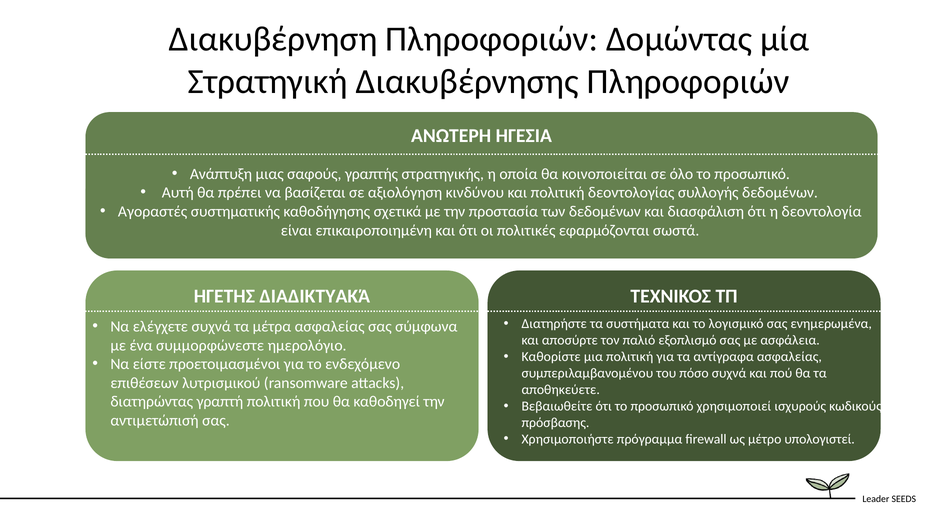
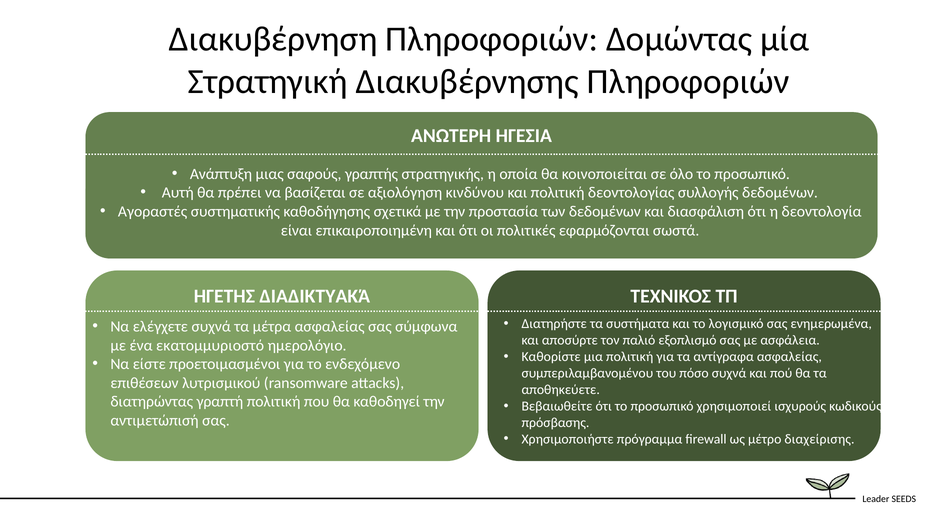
συμμορφώνεστε: συμμορφώνεστε -> εκατομμυριοστό
υπολογιστεί: υπολογιστεί -> διαχείρισης
